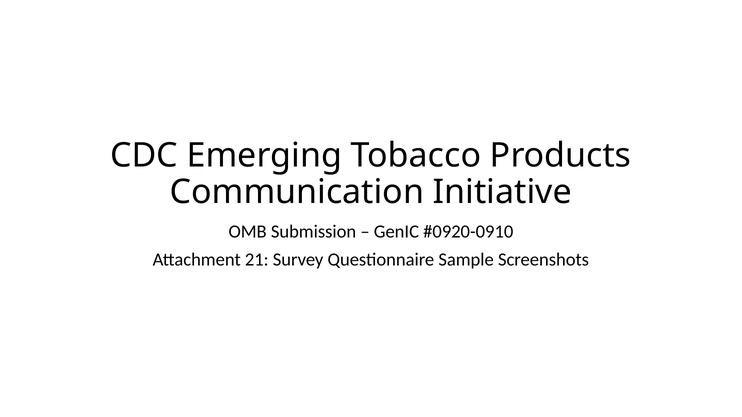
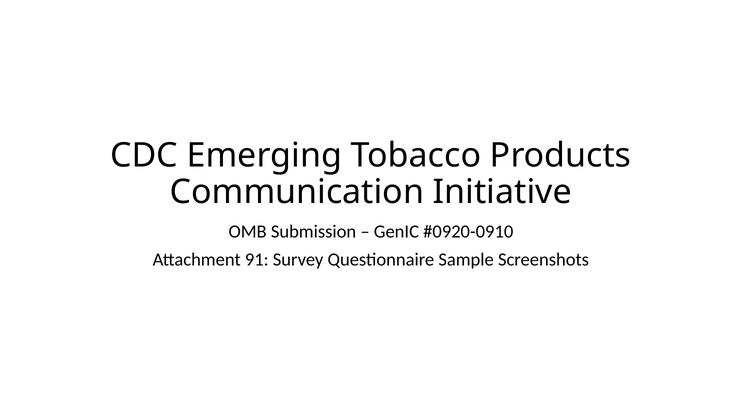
21: 21 -> 91
